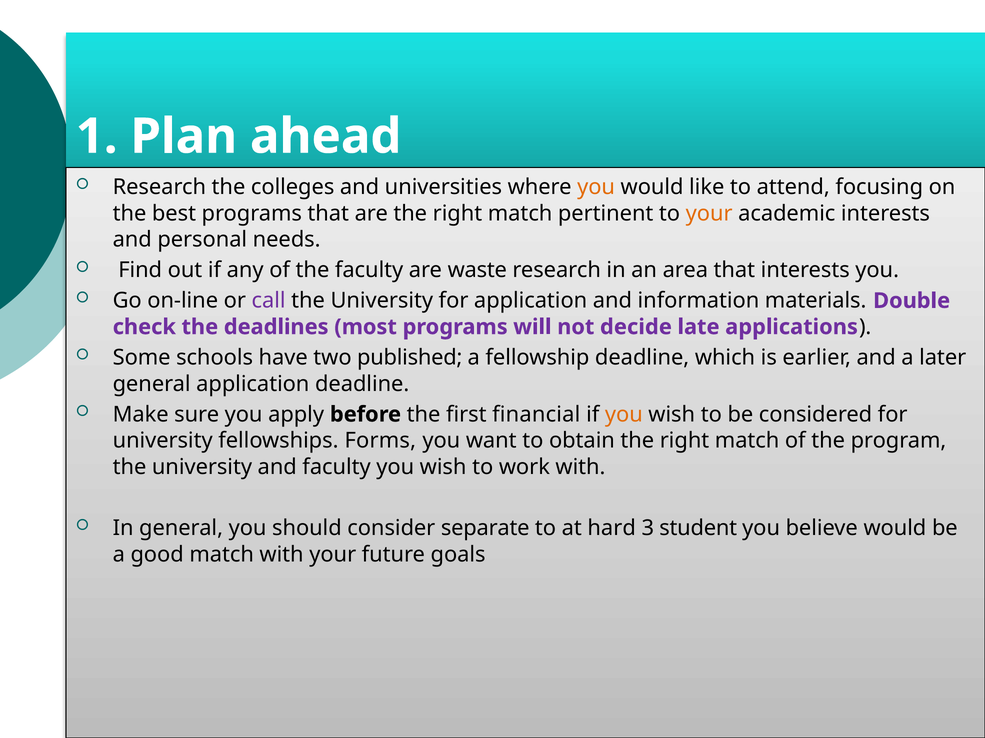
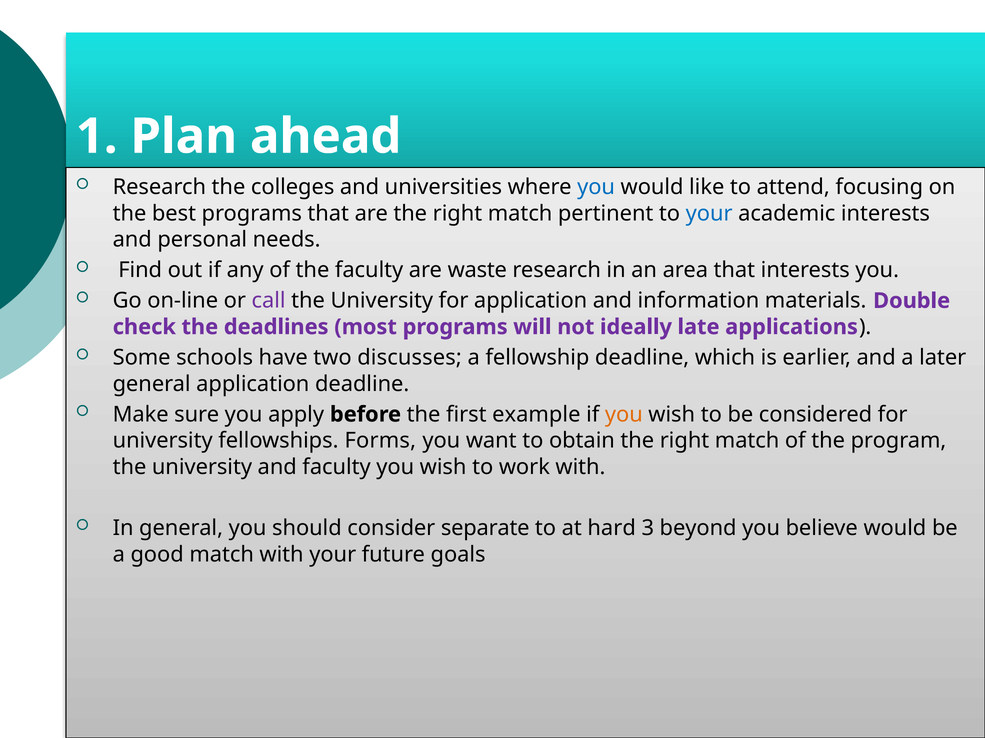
you at (596, 187) colour: orange -> blue
your at (709, 214) colour: orange -> blue
decide: decide -> ideally
published: published -> discusses
financial: financial -> example
student: student -> beyond
